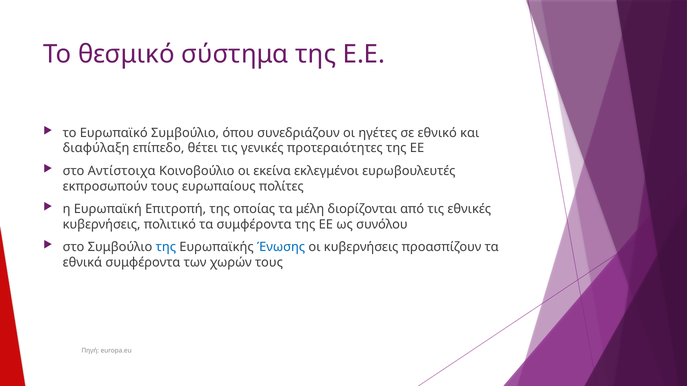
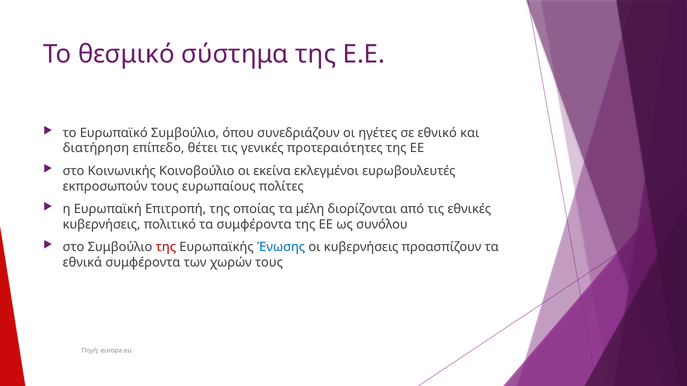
διαφύλαξη: διαφύλαξη -> διατήρηση
Αντίστοιχα: Αντίστοιχα -> Κοινωνικής
της at (166, 247) colour: blue -> red
